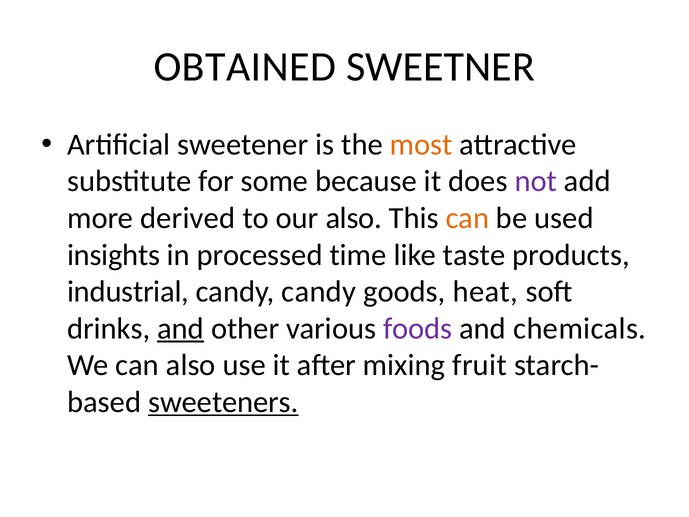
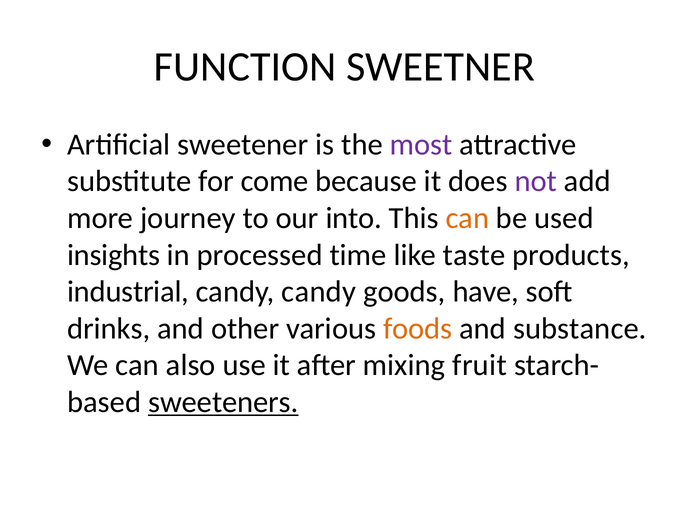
OBTAINED: OBTAINED -> FUNCTION
most colour: orange -> purple
some: some -> come
derived: derived -> journey
our also: also -> into
heat: heat -> have
and at (181, 328) underline: present -> none
foods colour: purple -> orange
chemicals: chemicals -> substance
